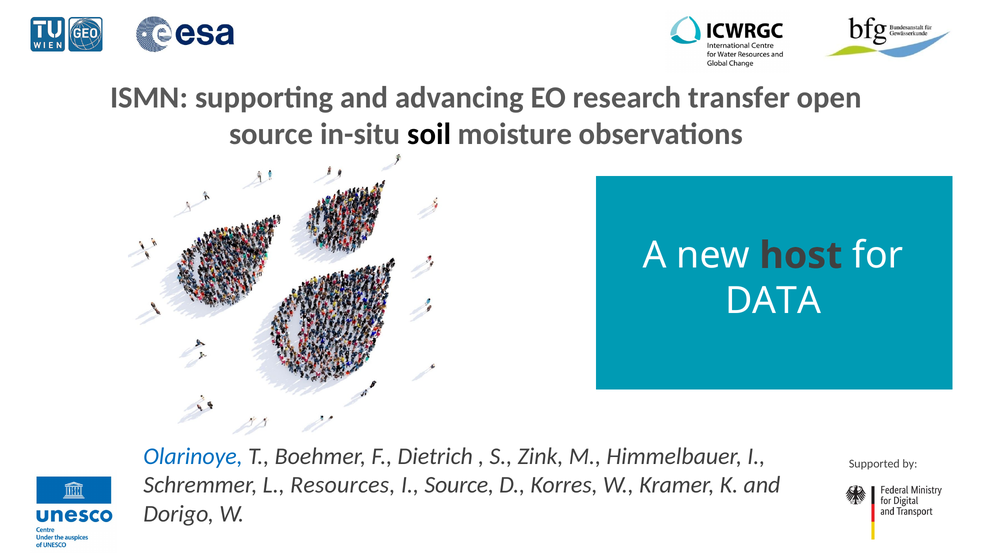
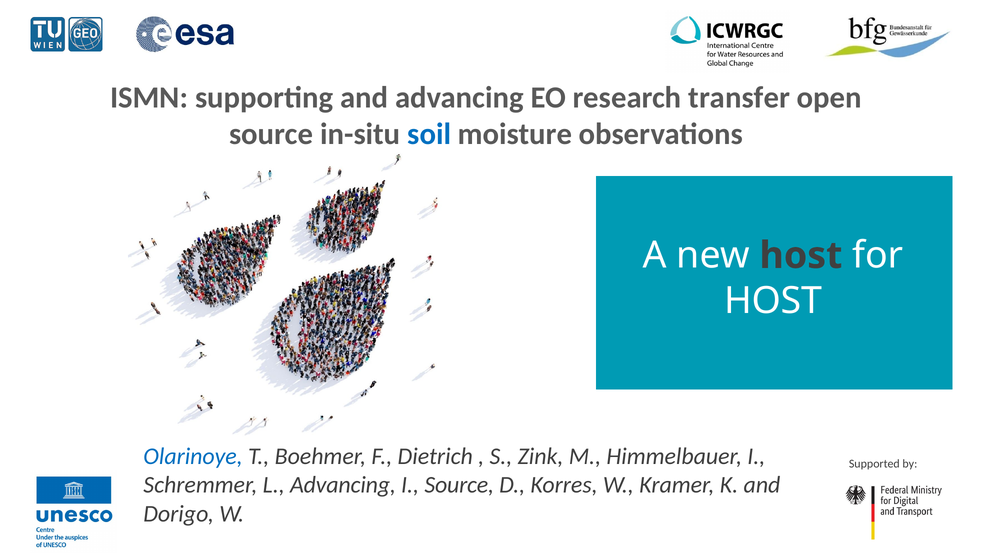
soil colour: black -> blue
DATA at (773, 301): DATA -> HOST
L Resources: Resources -> Advancing
